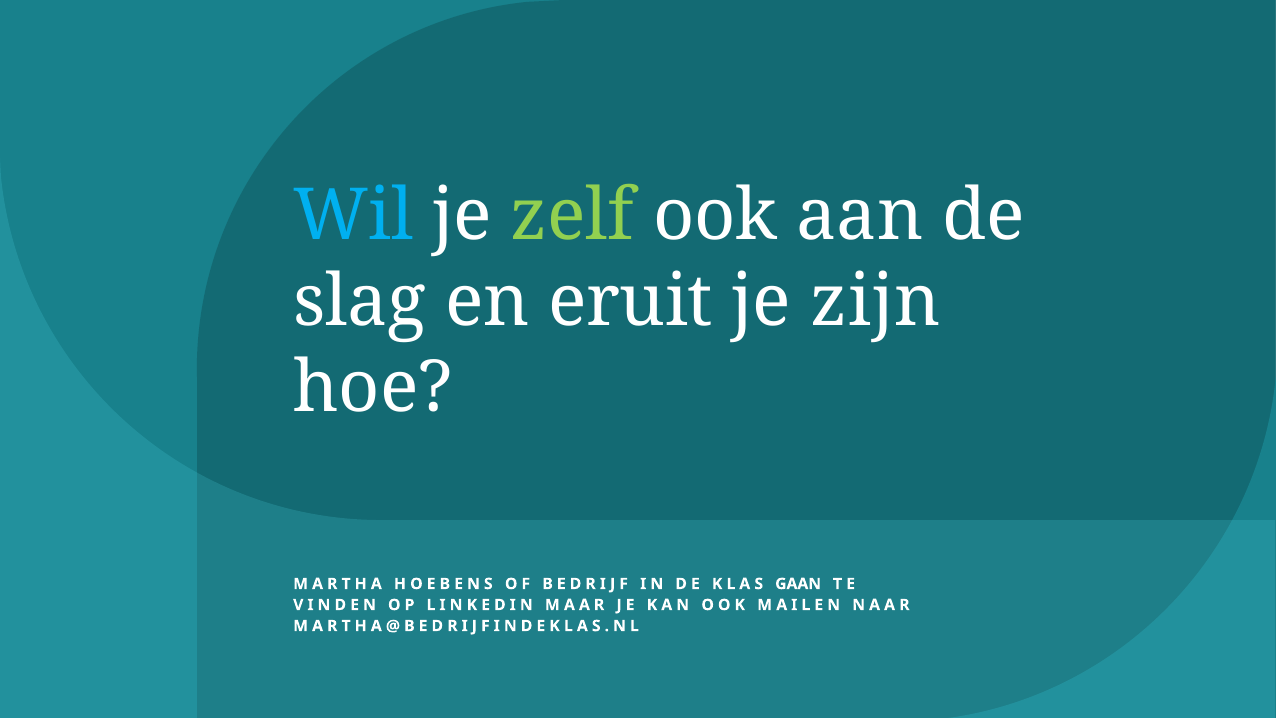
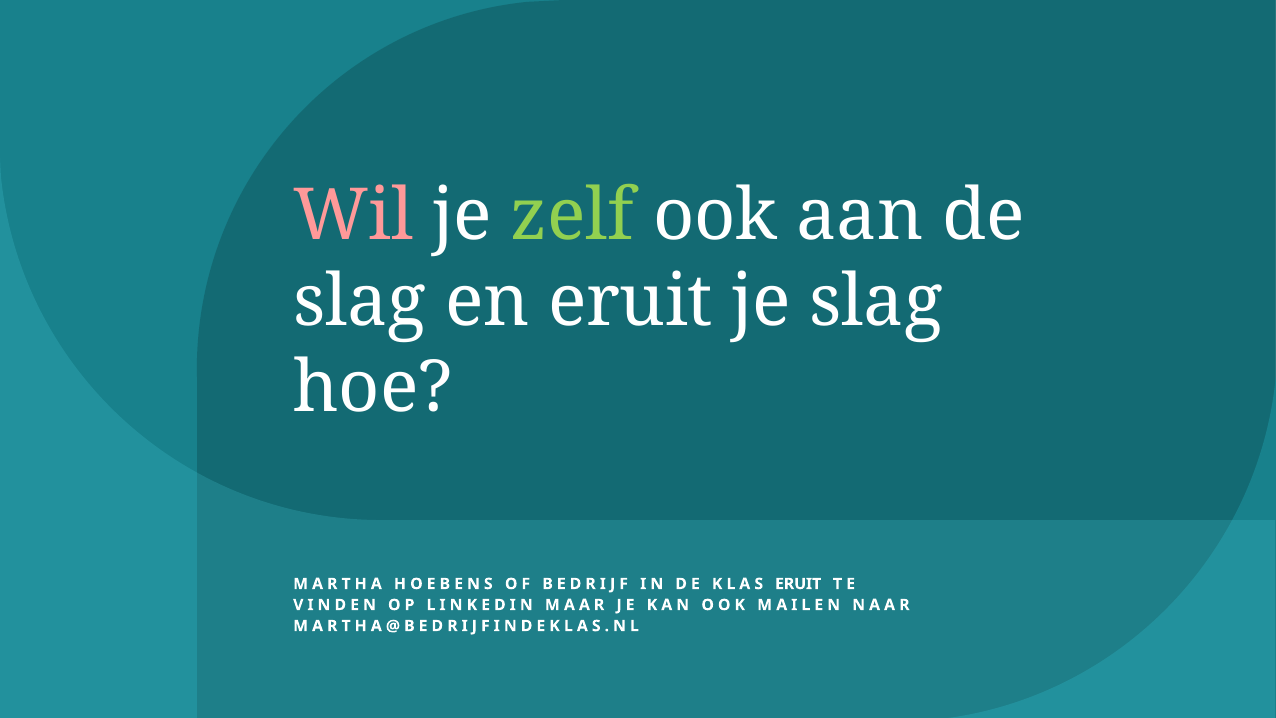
Wil colour: light blue -> pink
je zijn: zijn -> slag
GAAN at (798, 584): GAAN -> ERUIT
